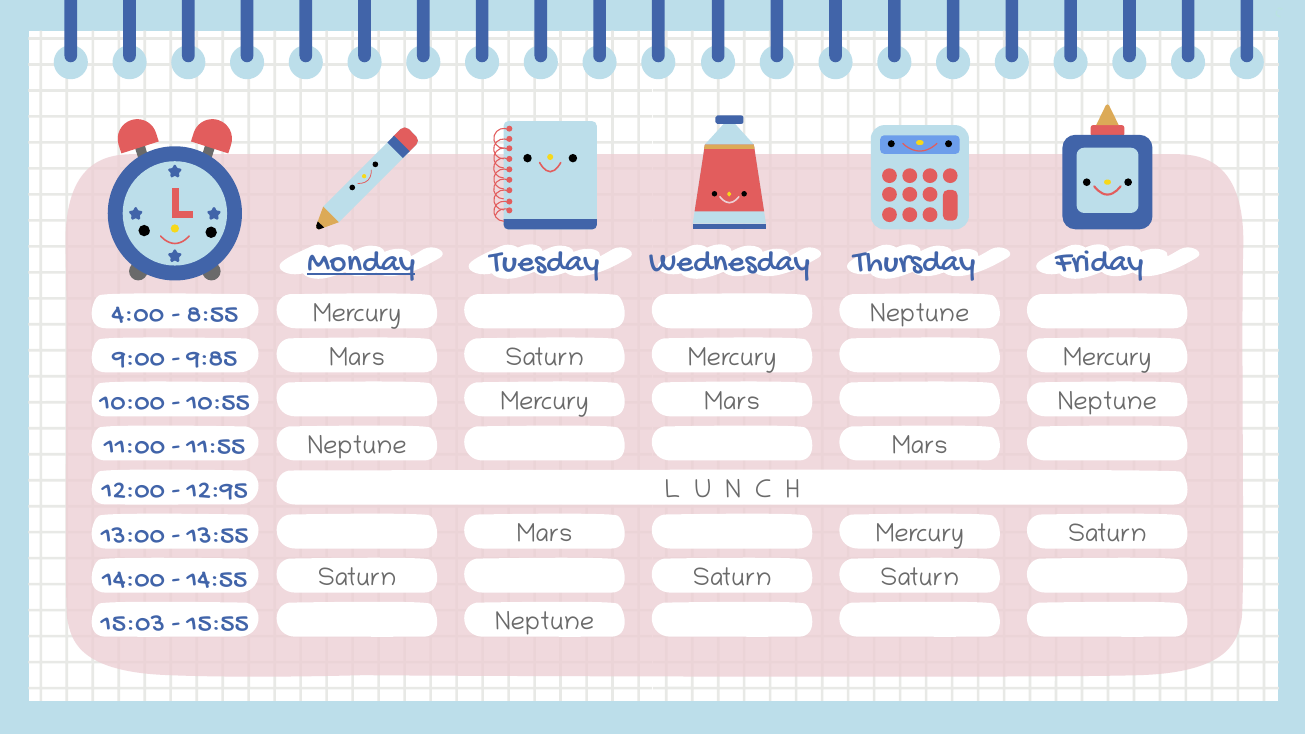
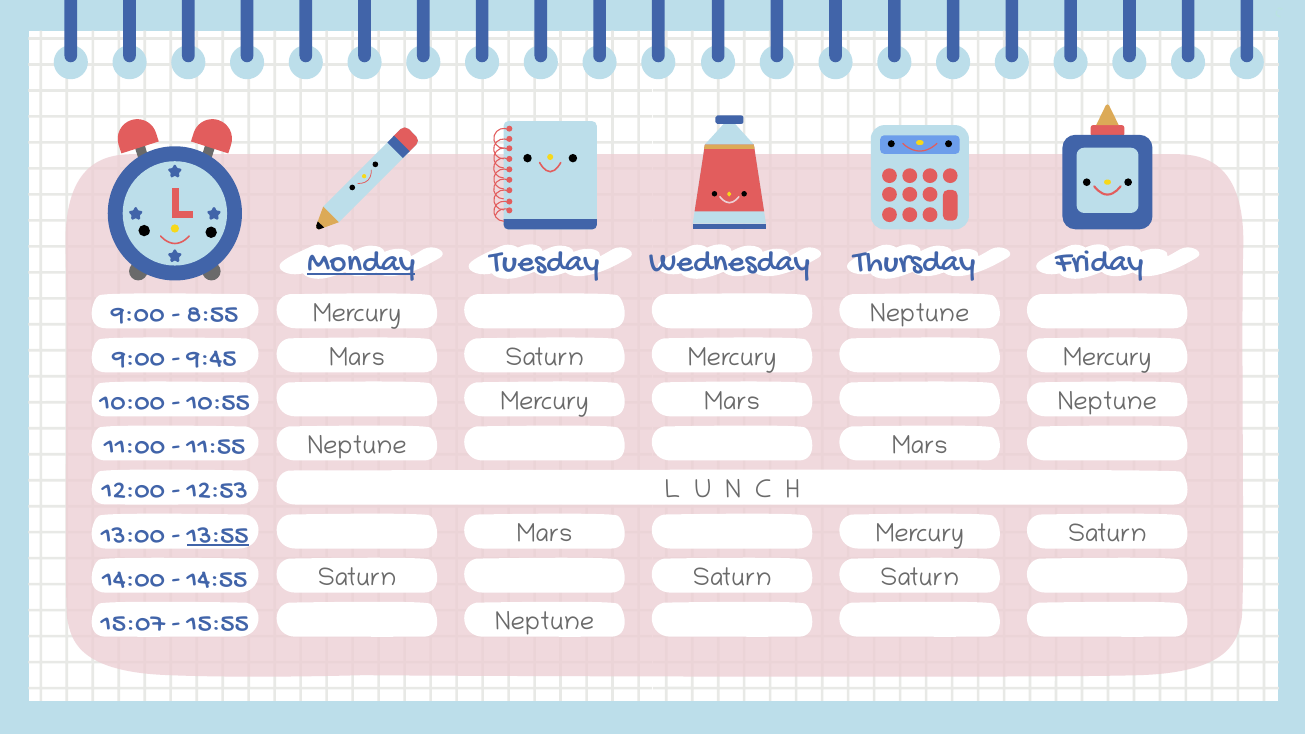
4:00 at (138, 313): 4:00 -> 9:00
9:85: 9:85 -> 9:45
12:95: 12:95 -> 12:53
13:55 underline: none -> present
15:03: 15:03 -> 15:07
